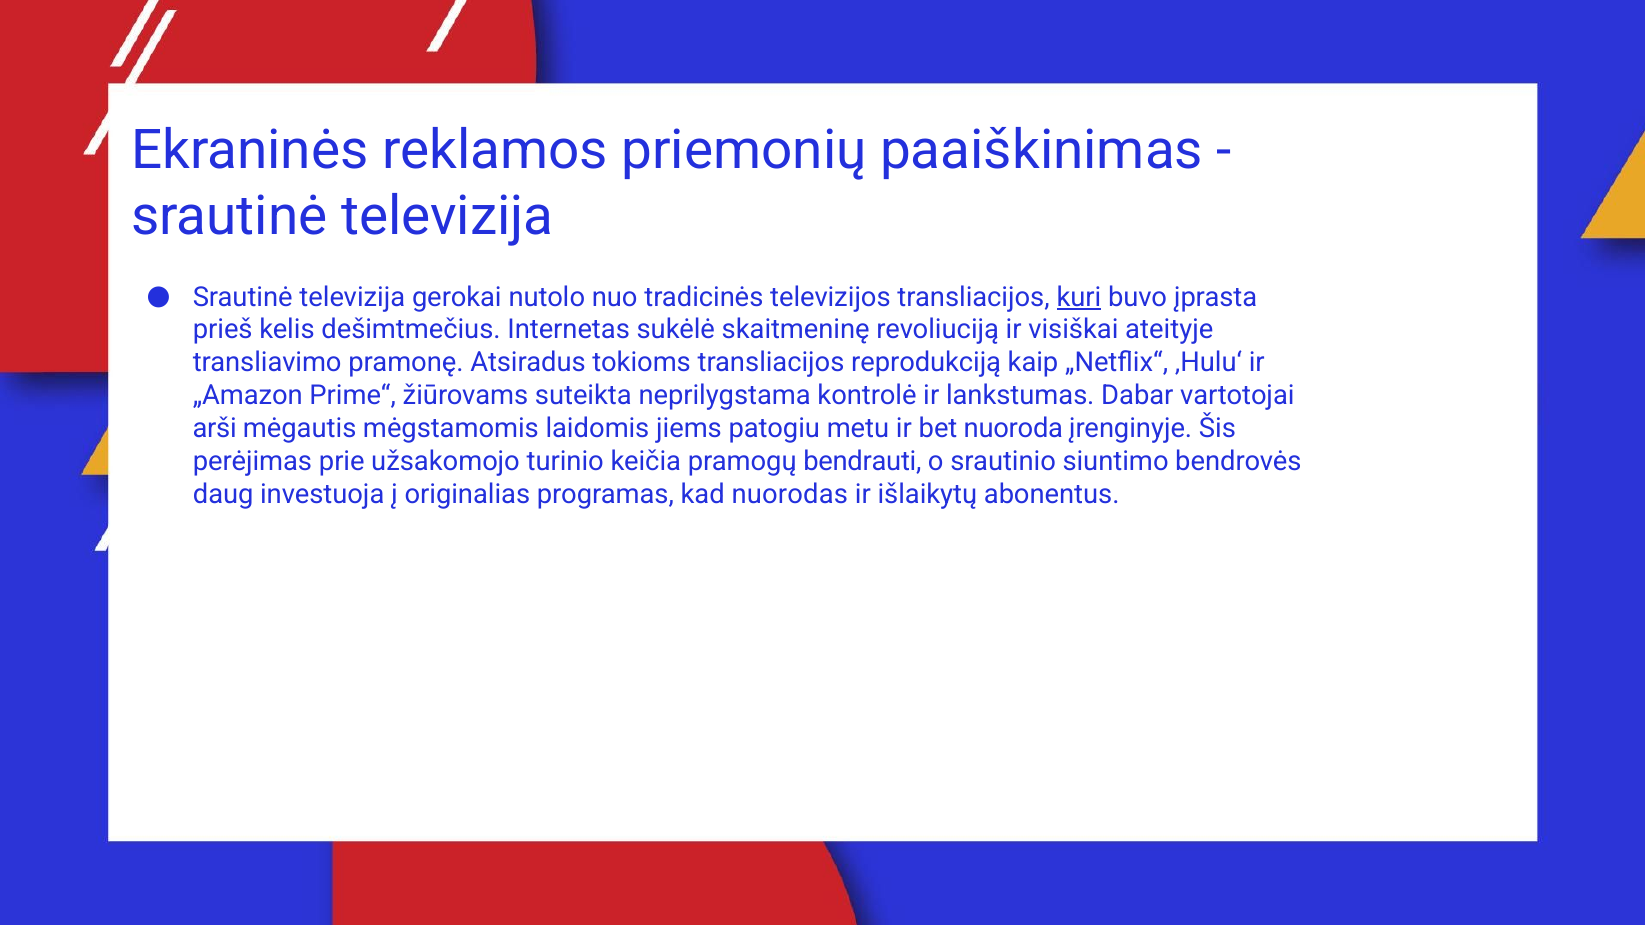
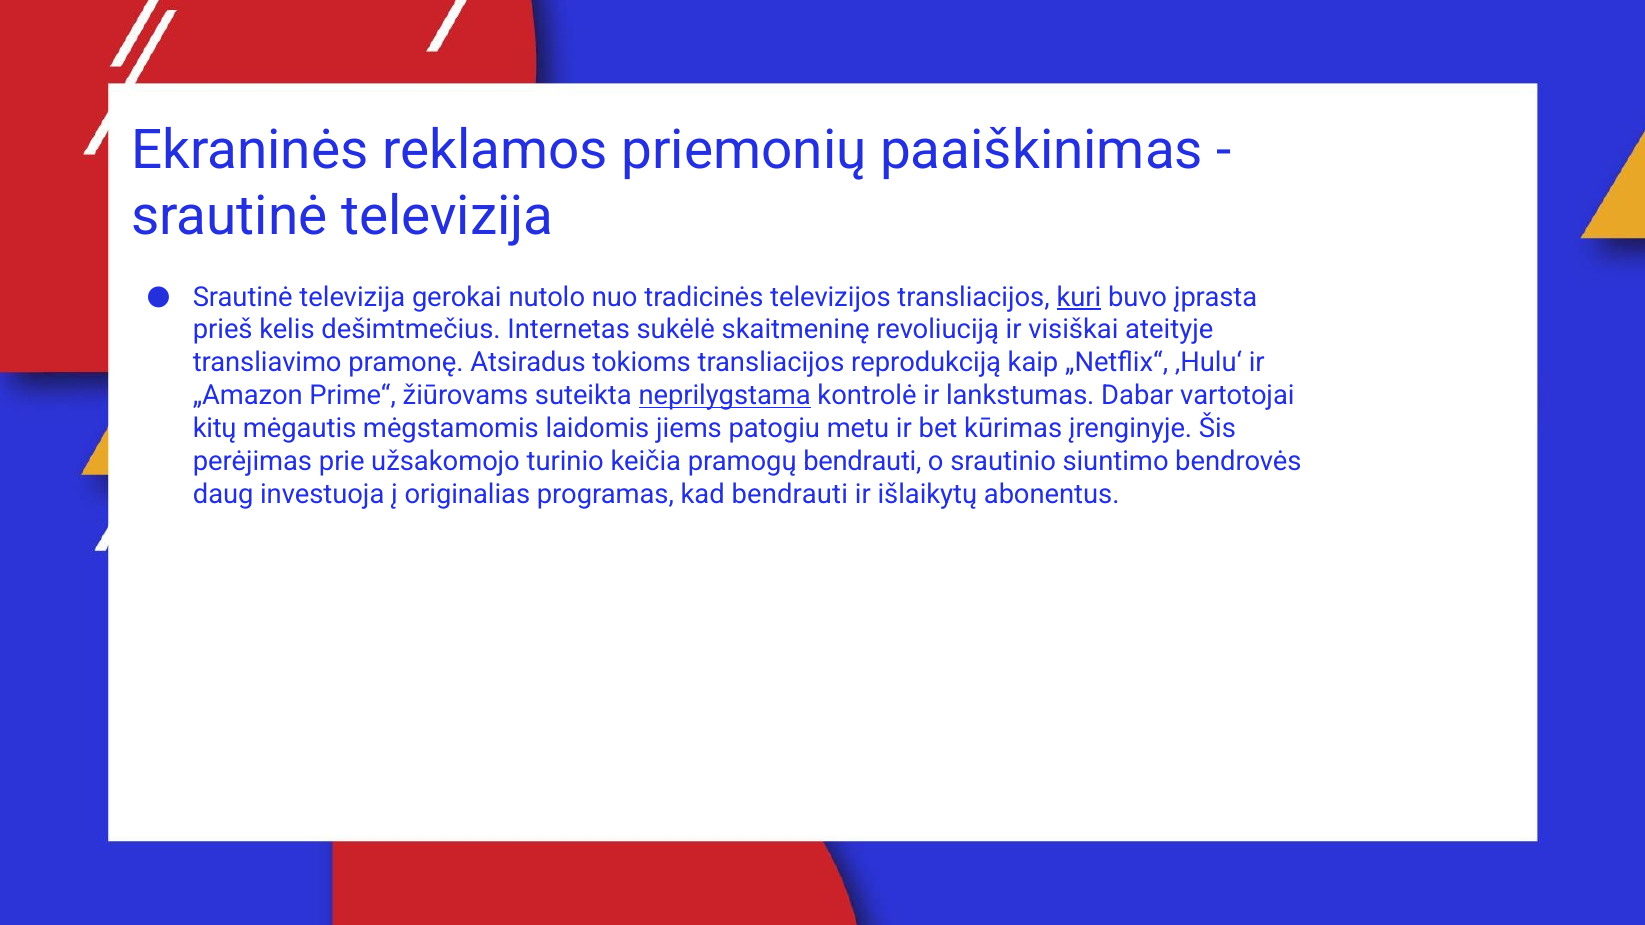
neprilygstama underline: none -> present
arši: arši -> kitų
nuoroda: nuoroda -> kūrimas
kad nuorodas: nuorodas -> bendrauti
